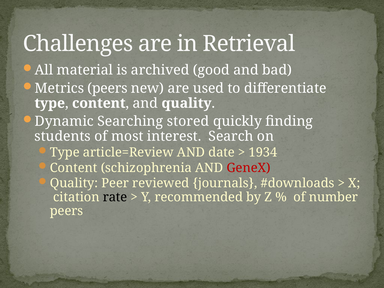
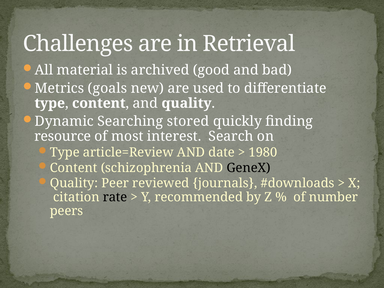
Metrics peers: peers -> goals
students: students -> resource
1934: 1934 -> 1980
GeneX colour: red -> black
